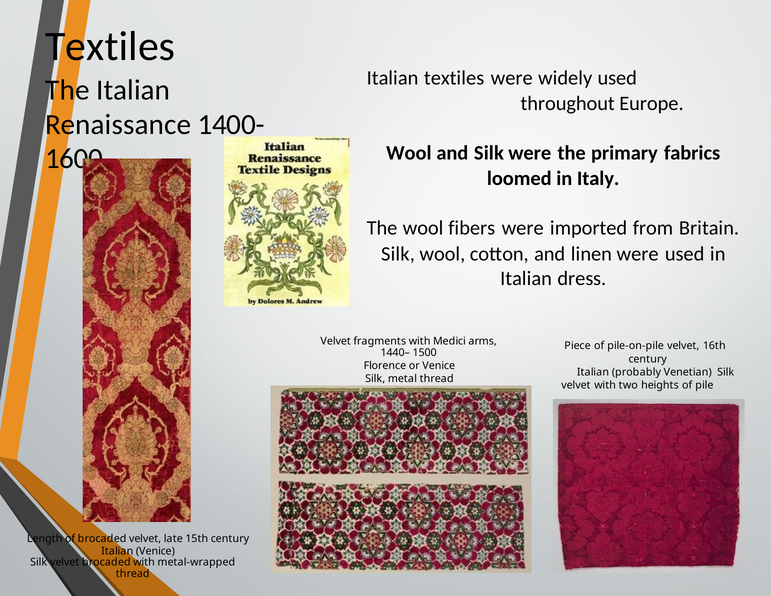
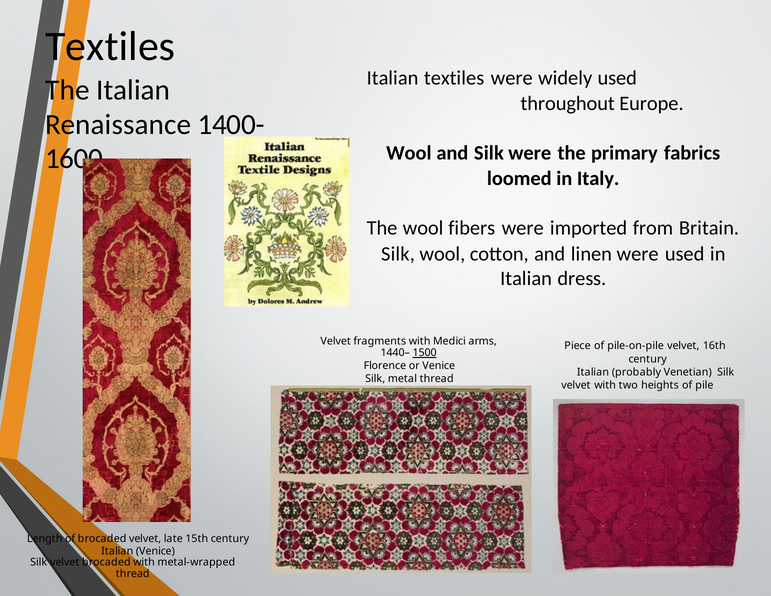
1500 underline: none -> present
